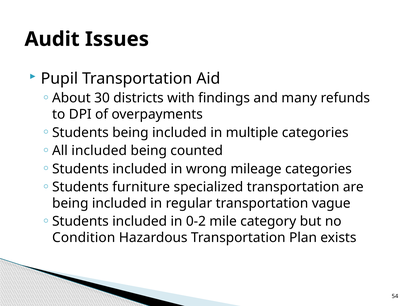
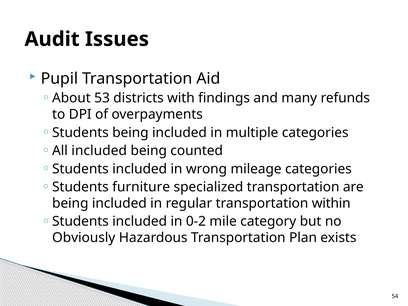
30: 30 -> 53
vague: vague -> within
Condition: Condition -> Obviously
